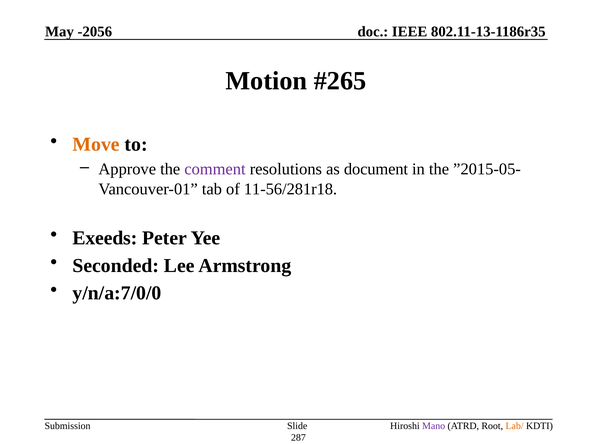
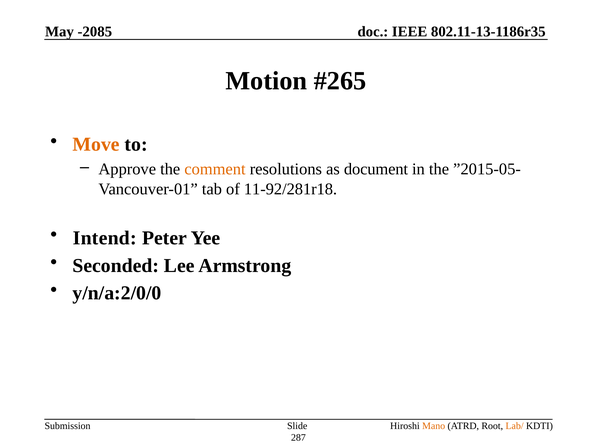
-2056: -2056 -> -2085
comment colour: purple -> orange
11-56/281r18: 11-56/281r18 -> 11-92/281r18
Exeeds: Exeeds -> Intend
y/n/a:7/0/0: y/n/a:7/0/0 -> y/n/a:2/0/0
Mano colour: purple -> orange
